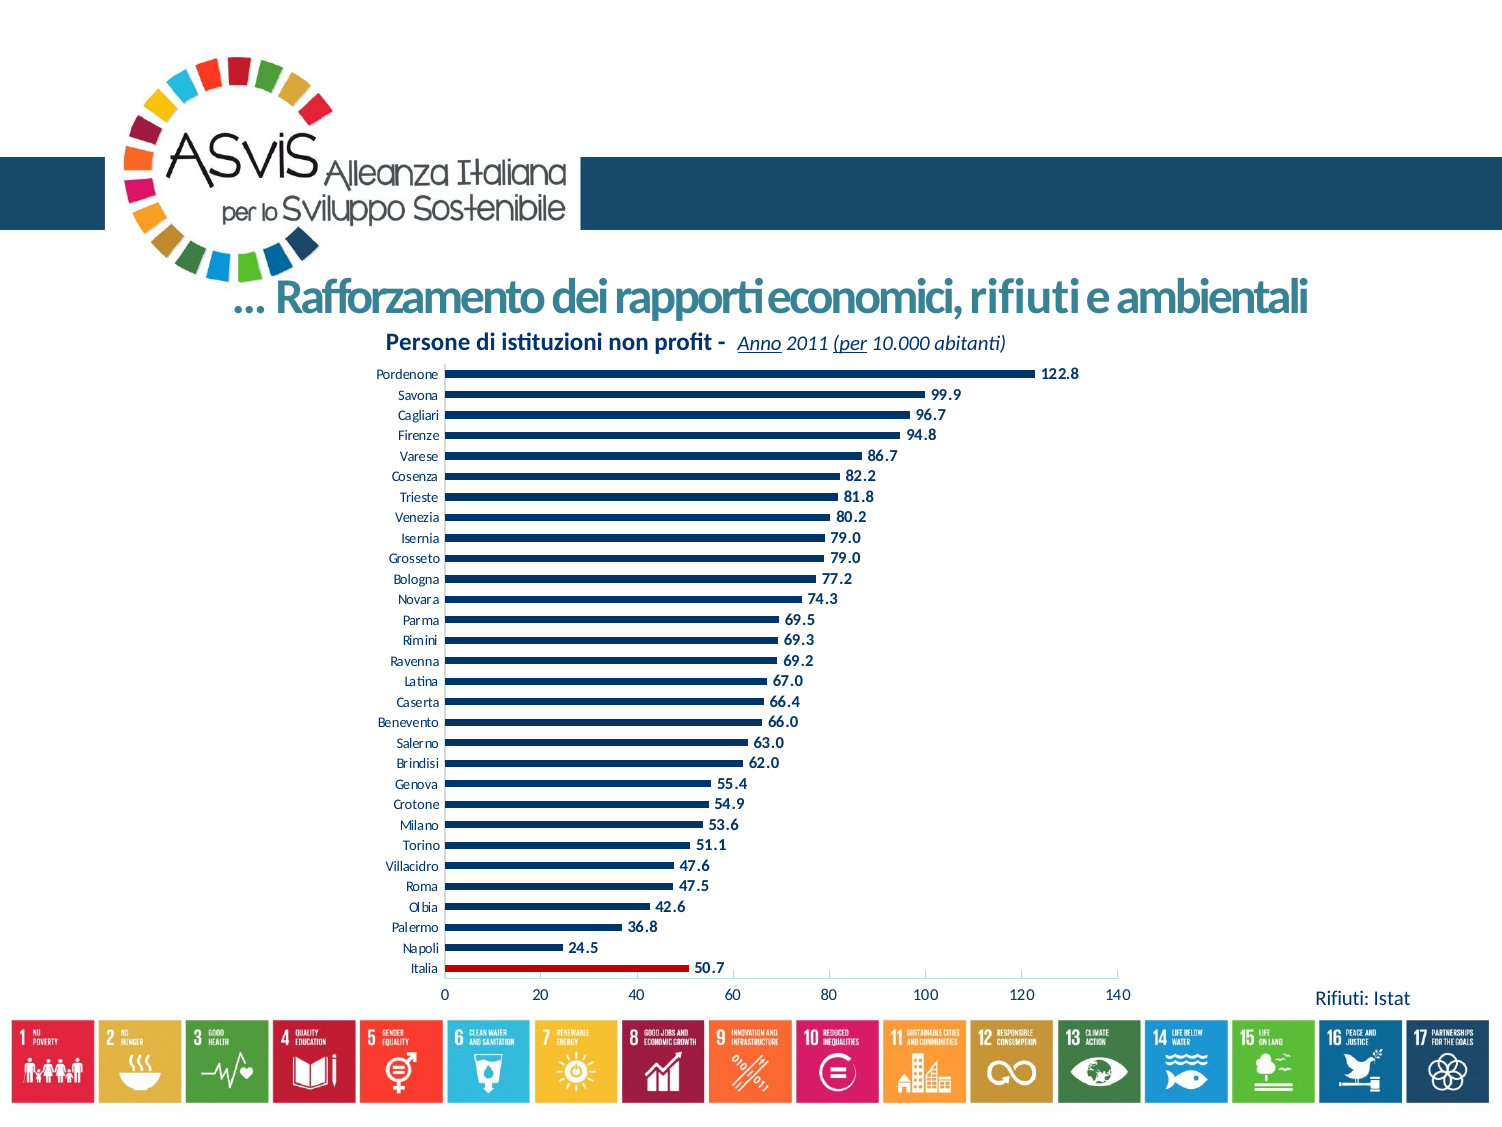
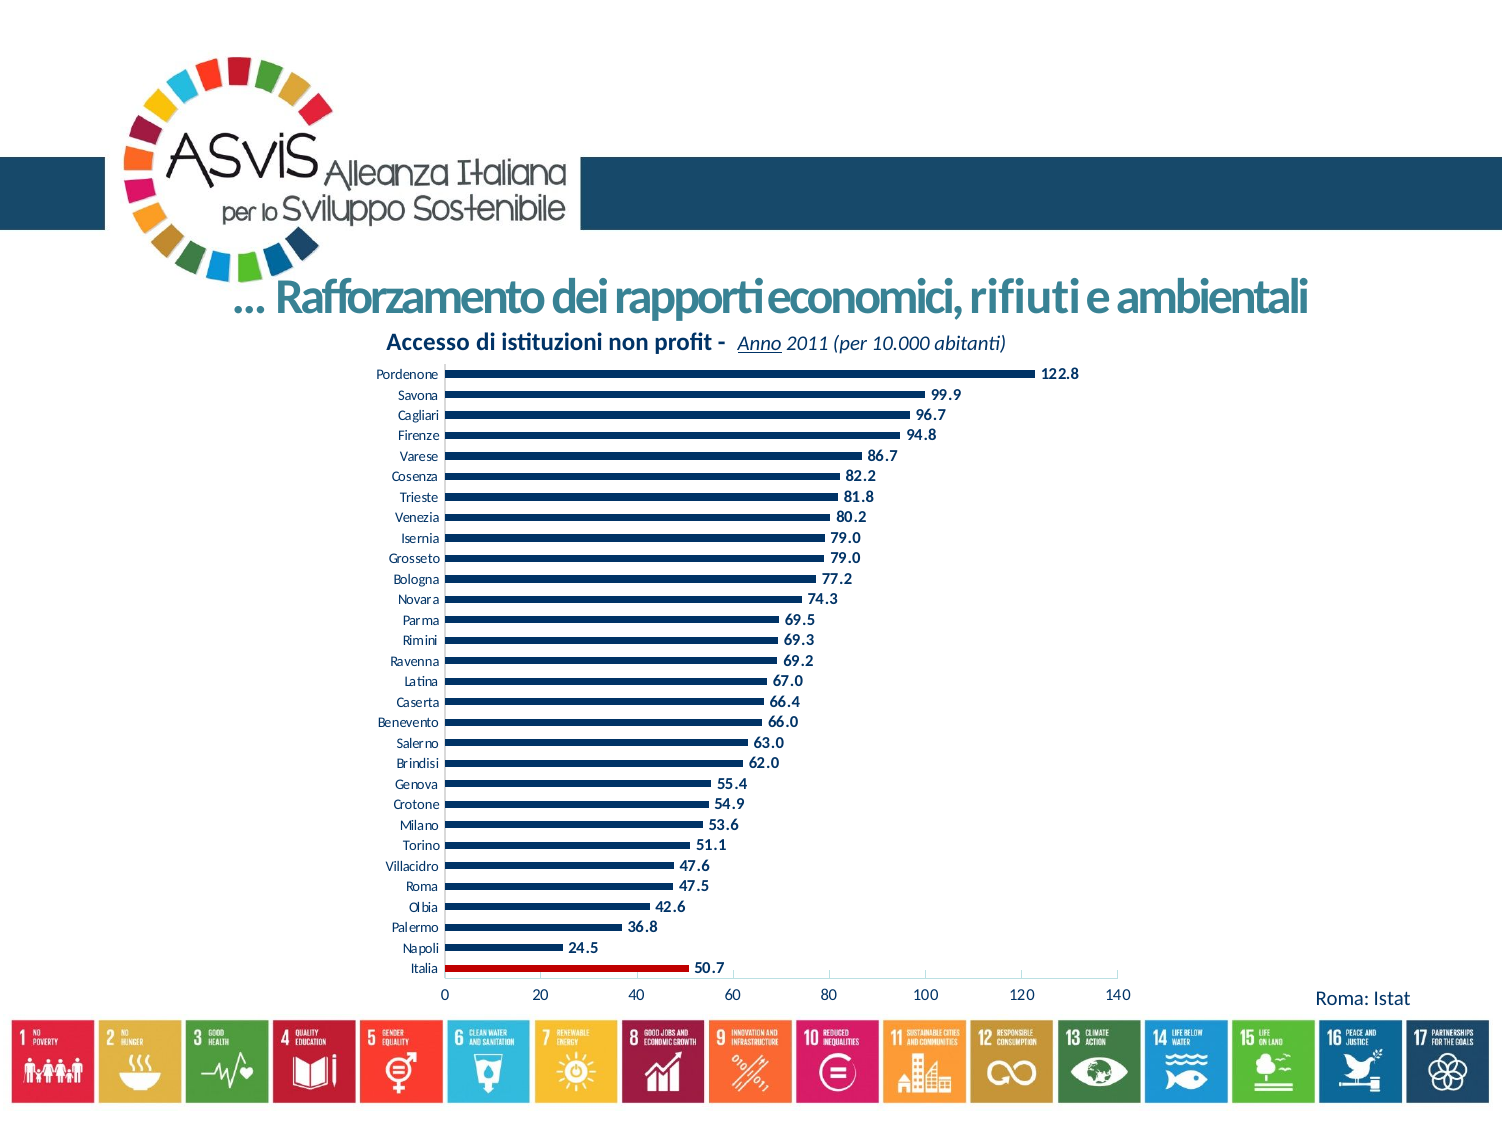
Persone: Persone -> Accesso
per underline: present -> none
Rifiuti at (1342, 999): Rifiuti -> Roma
